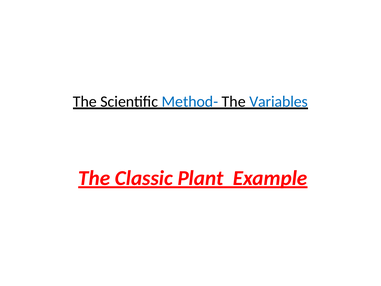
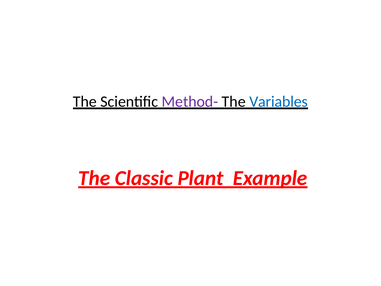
Method- colour: blue -> purple
